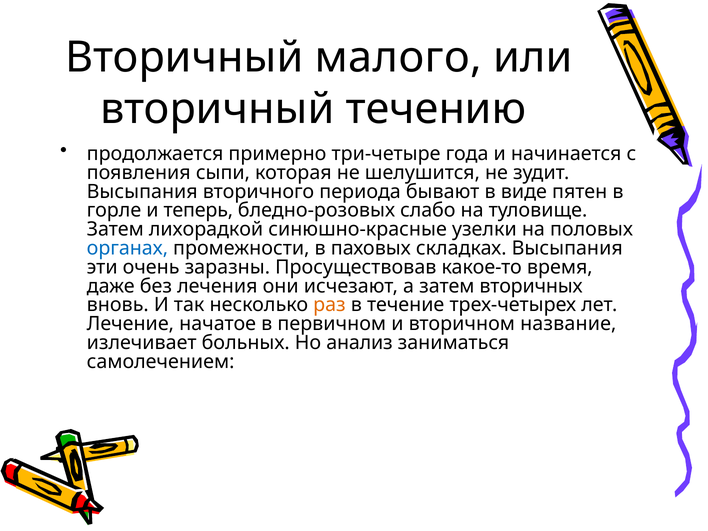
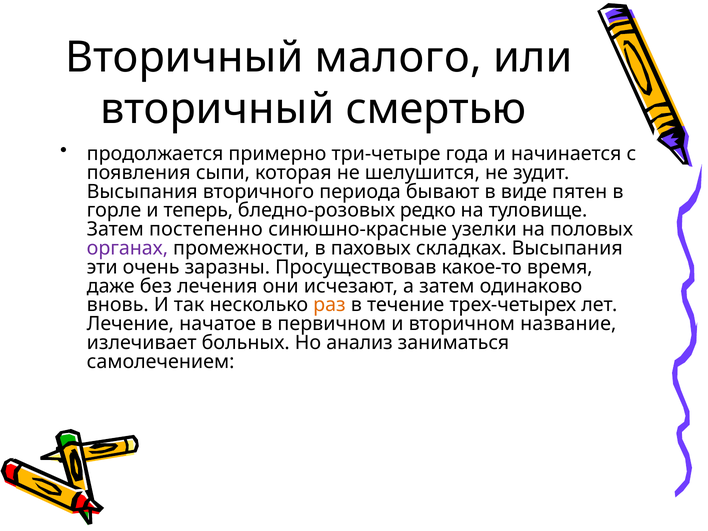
течению: течению -> смертью
слабо: слабо -> редко
лихорадкой: лихорадкой -> постепенно
органах colour: blue -> purple
вторичных: вторичных -> одинаково
